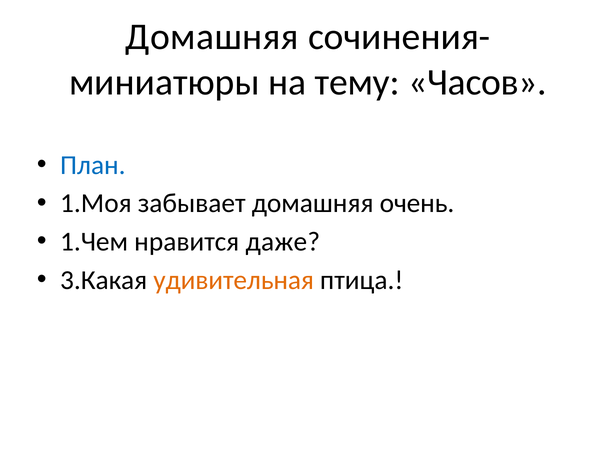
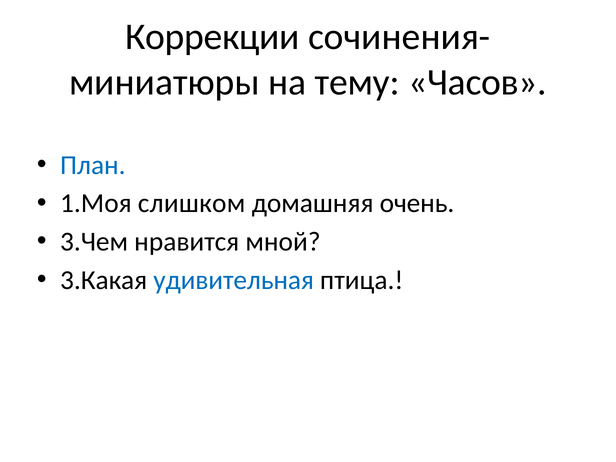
Домашняя at (212, 37): Домашняя -> Коррекции
забывает: забывает -> слишком
1.Чем: 1.Чем -> 3.Чем
даже: даже -> мной
удивительная colour: orange -> blue
